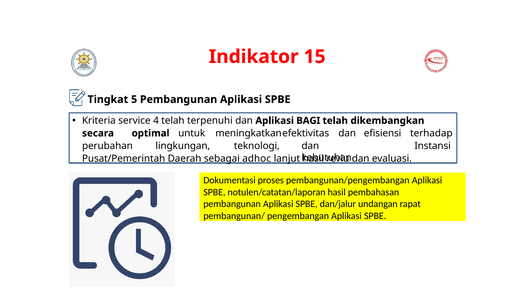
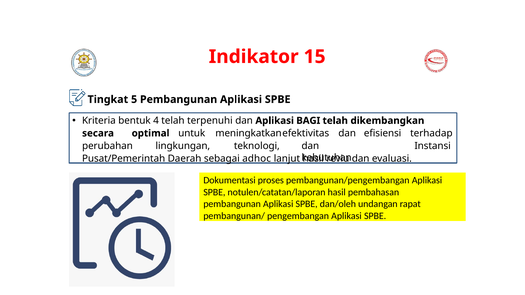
service: service -> bentuk
dan/jalur: dan/jalur -> dan/oleh
